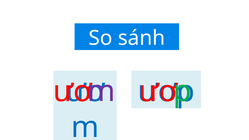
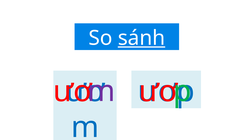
sánh underline: none -> present
